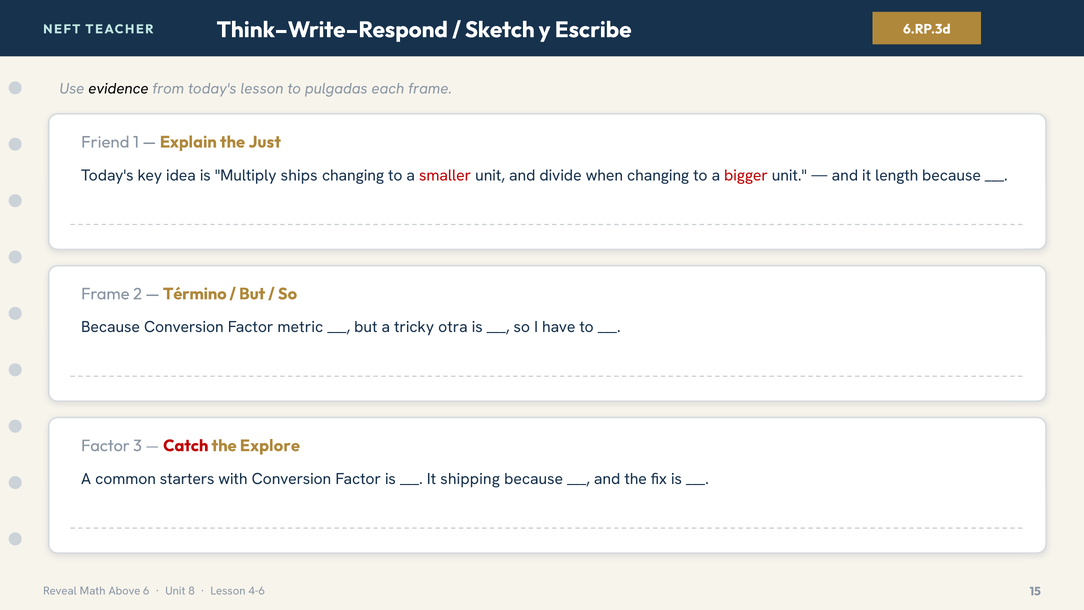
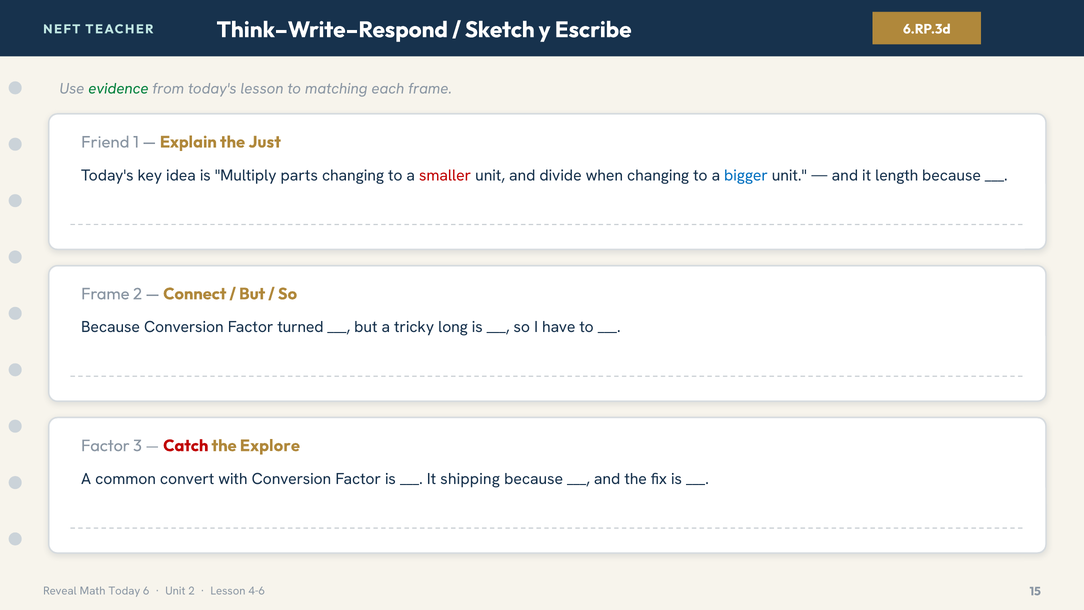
evidence colour: black -> green
pulgadas: pulgadas -> matching
ships: ships -> parts
bigger colour: red -> blue
Término: Término -> Connect
metric: metric -> turned
otra: otra -> long
starters: starters -> convert
Above: Above -> Today
Unit 8: 8 -> 2
